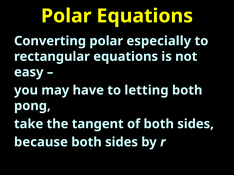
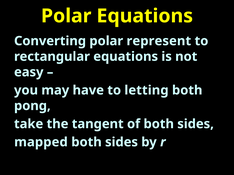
especially: especially -> represent
because: because -> mapped
